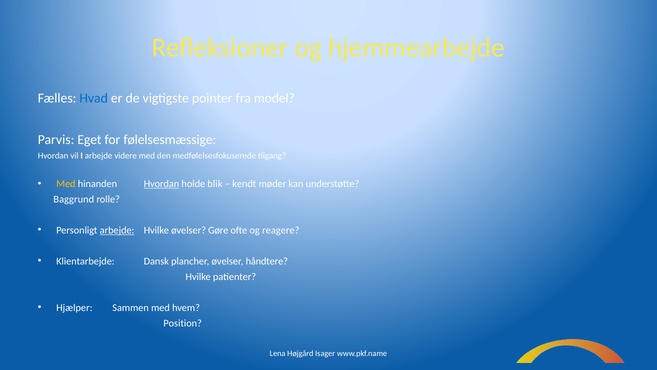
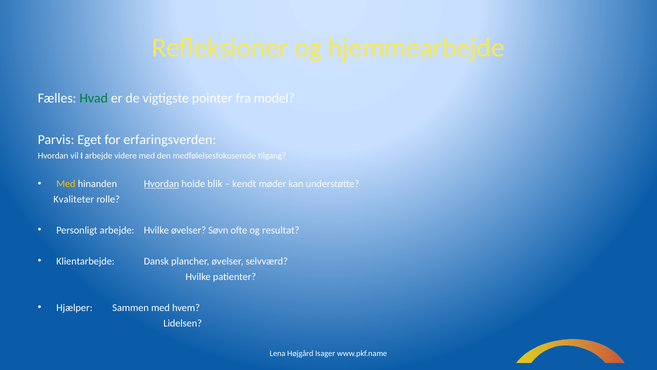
Hvad colour: blue -> green
følelsesmæssige: følelsesmæssige -> erfaringsverden
Baggrund: Baggrund -> Kvaliteter
arbejde at (117, 230) underline: present -> none
Gøre: Gøre -> Søvn
reagere: reagere -> resultat
håndtere: håndtere -> selvværd
Position: Position -> Lidelsen
